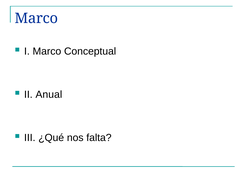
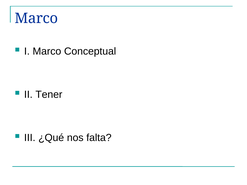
Anual: Anual -> Tener
